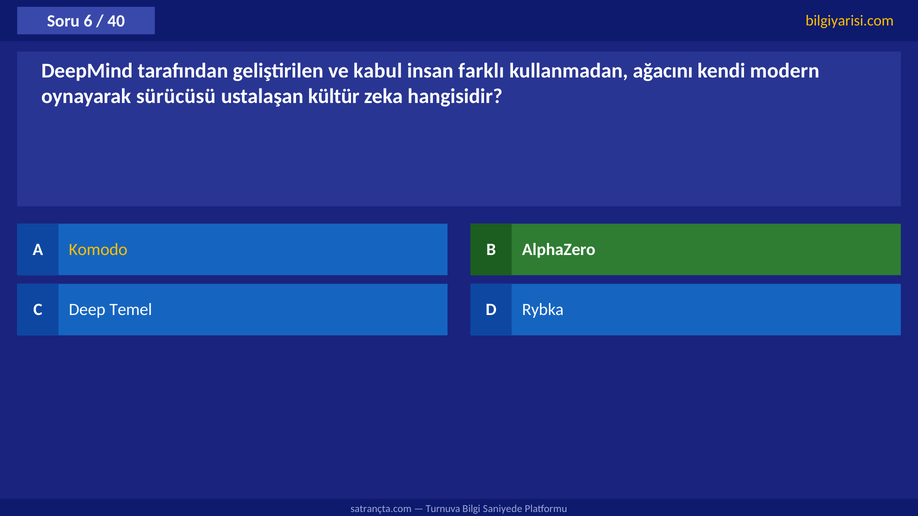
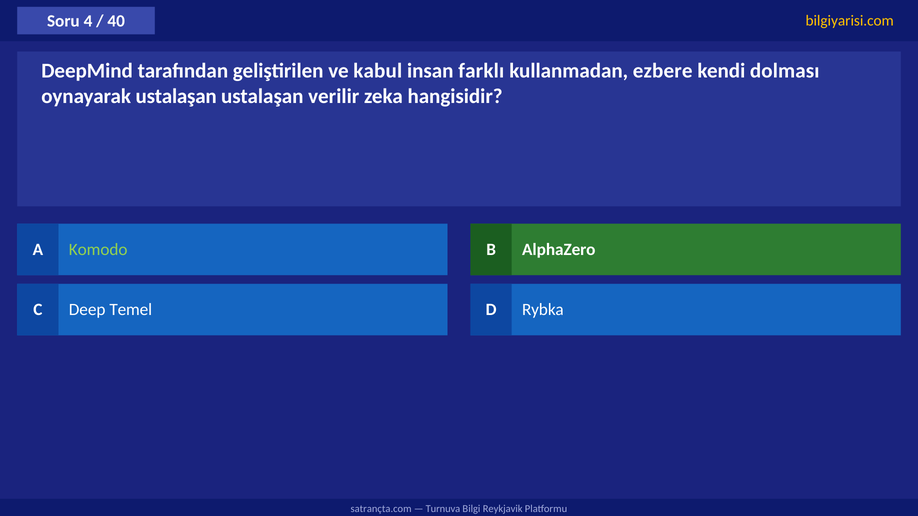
6: 6 -> 4
ağacını: ağacını -> ezbere
modern: modern -> dolması
oynayarak sürücüsü: sürücüsü -> ustalaşan
kültür: kültür -> verilir
Komodo colour: yellow -> light green
Saniyede: Saniyede -> Reykjavik
